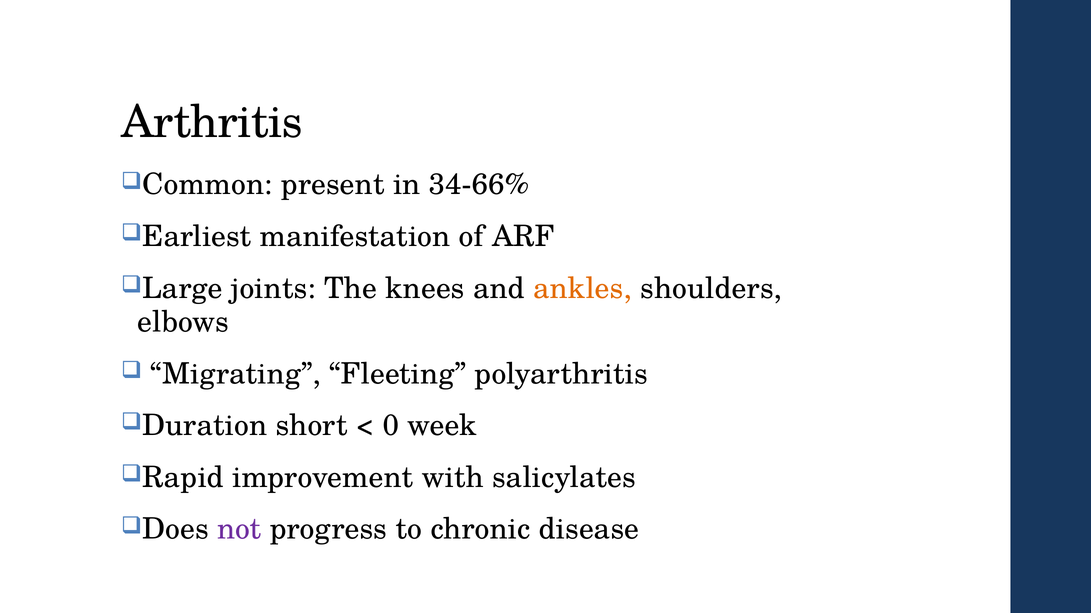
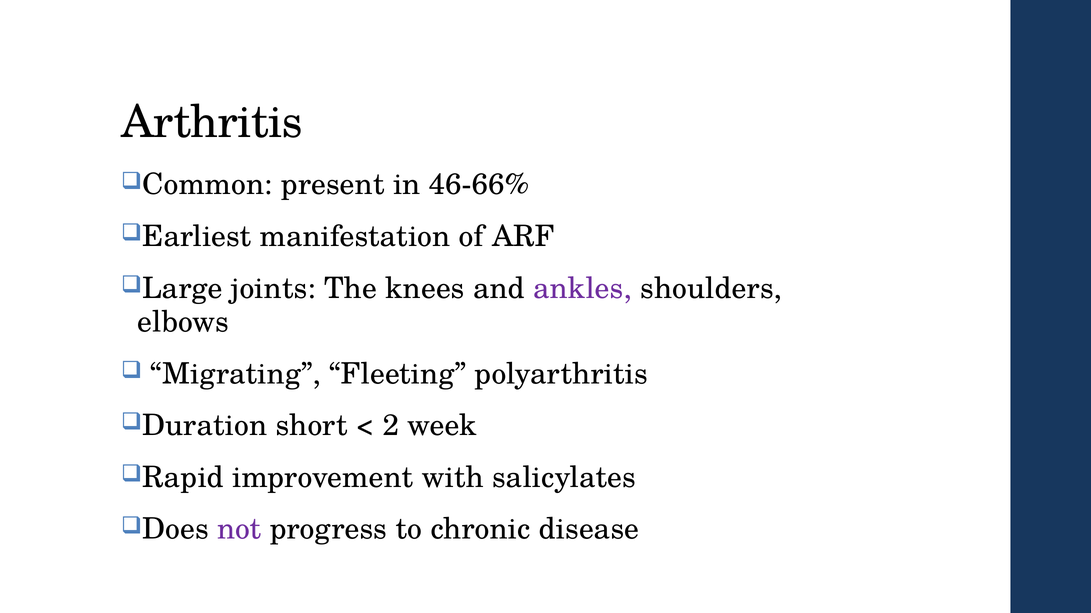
34-66%: 34-66% -> 46-66%
ankles colour: orange -> purple
0: 0 -> 2
